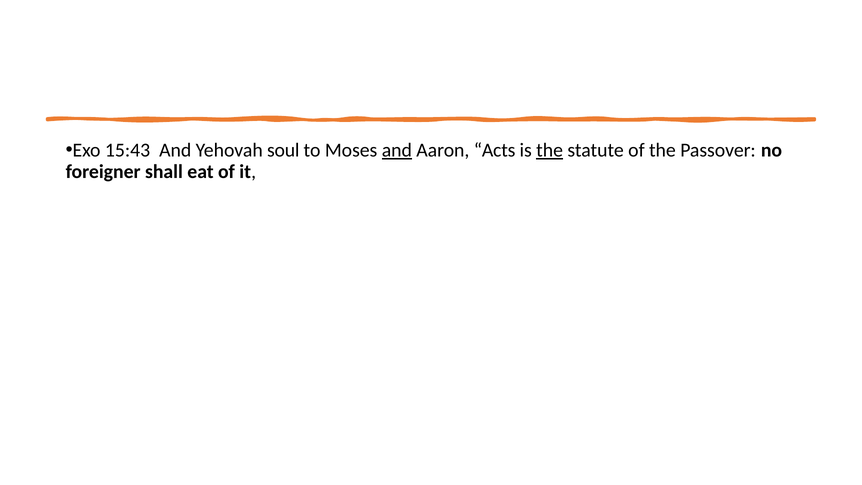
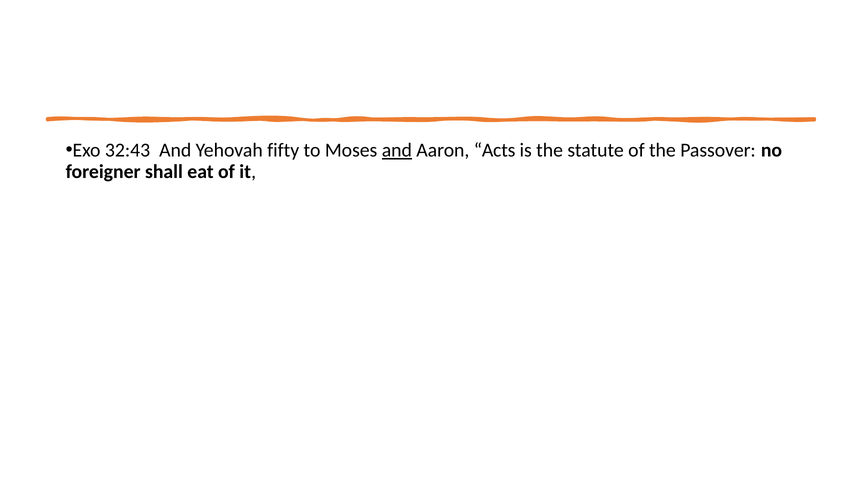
15:43: 15:43 -> 32:43
soul: soul -> fifty
the at (550, 150) underline: present -> none
